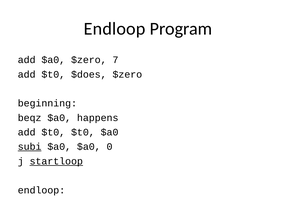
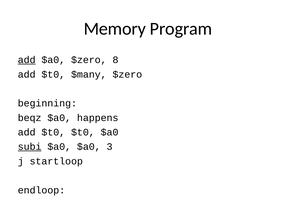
Endloop at (115, 29): Endloop -> Memory
add at (27, 60) underline: none -> present
7: 7 -> 8
$does: $does -> $many
0: 0 -> 3
startloop underline: present -> none
